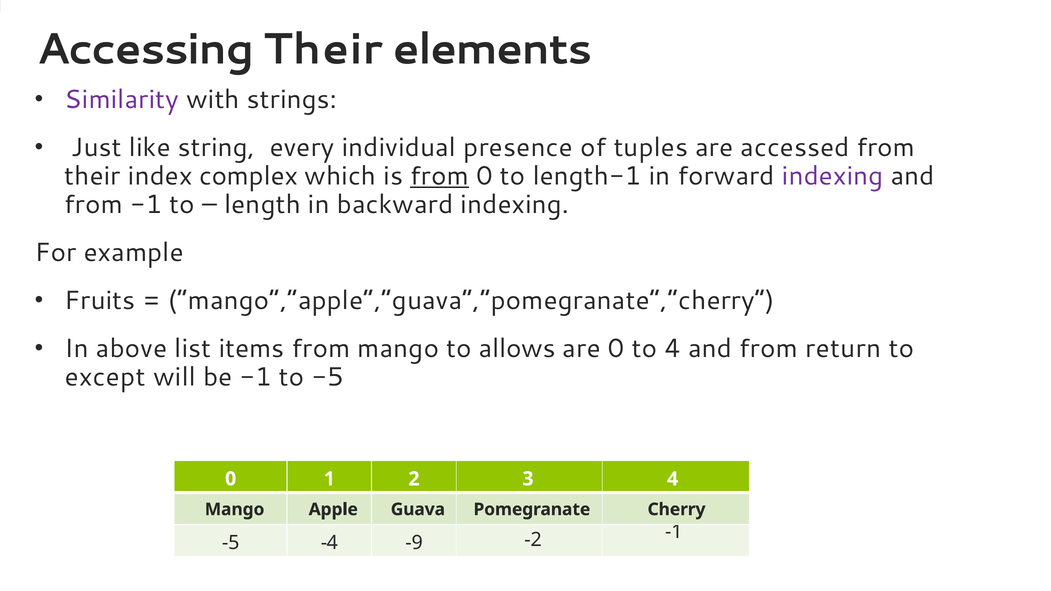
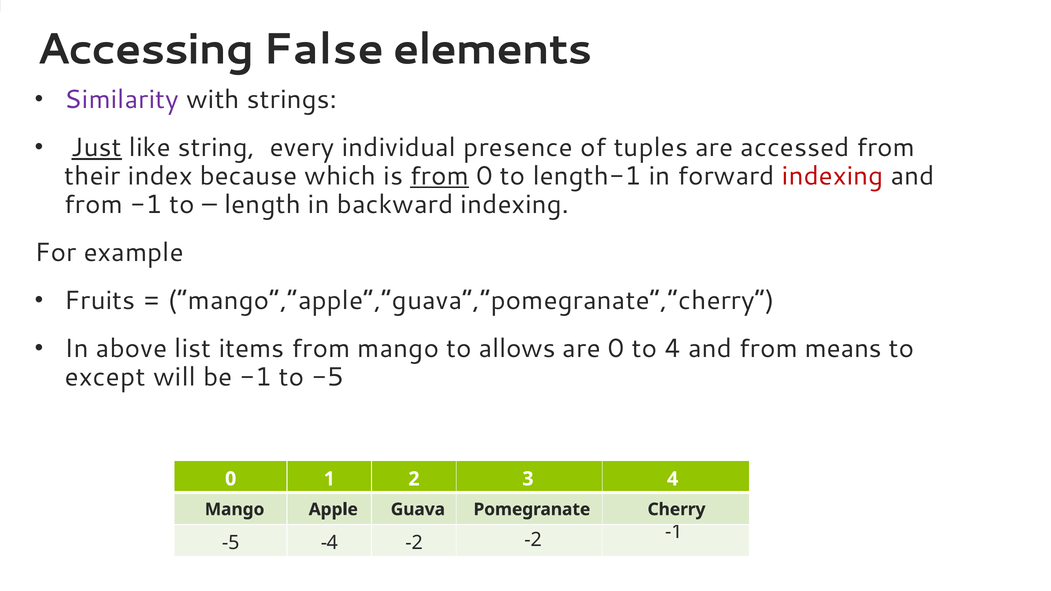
Accessing Their: Their -> False
Just underline: none -> present
complex: complex -> because
indexing at (833, 176) colour: purple -> red
return: return -> means
-4 -9: -9 -> -2
